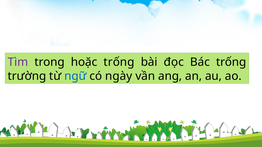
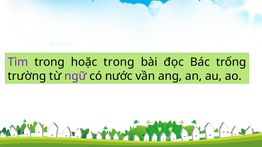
hoặc trống: trống -> trong
ngữ colour: blue -> purple
ngày: ngày -> nước
